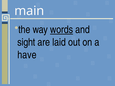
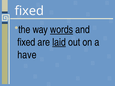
main at (29, 11): main -> fixed
sight at (26, 42): sight -> fixed
laid underline: none -> present
